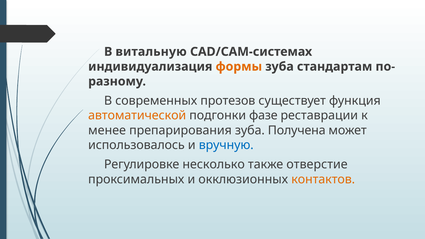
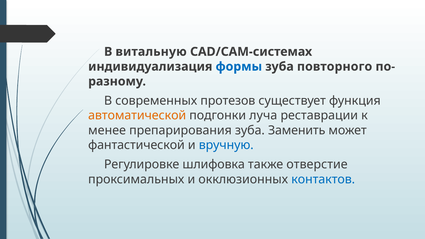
формы colour: orange -> blue
стандартам: стандартам -> повторного
фазе: фазе -> луча
Получена: Получена -> Заменить
использовалось: использовалось -> фантастической
несколько: несколько -> шлифовка
контактов colour: orange -> blue
